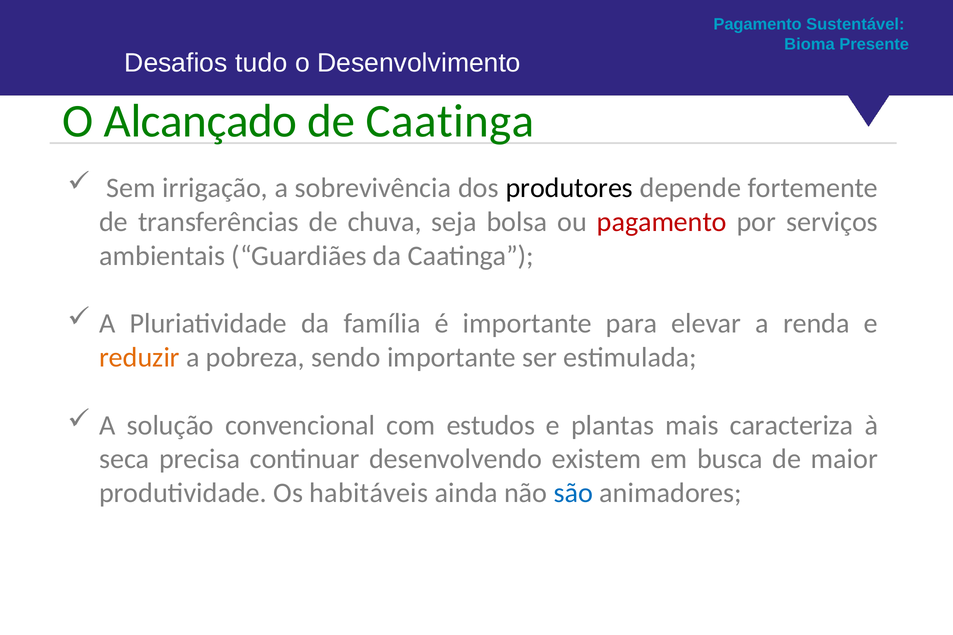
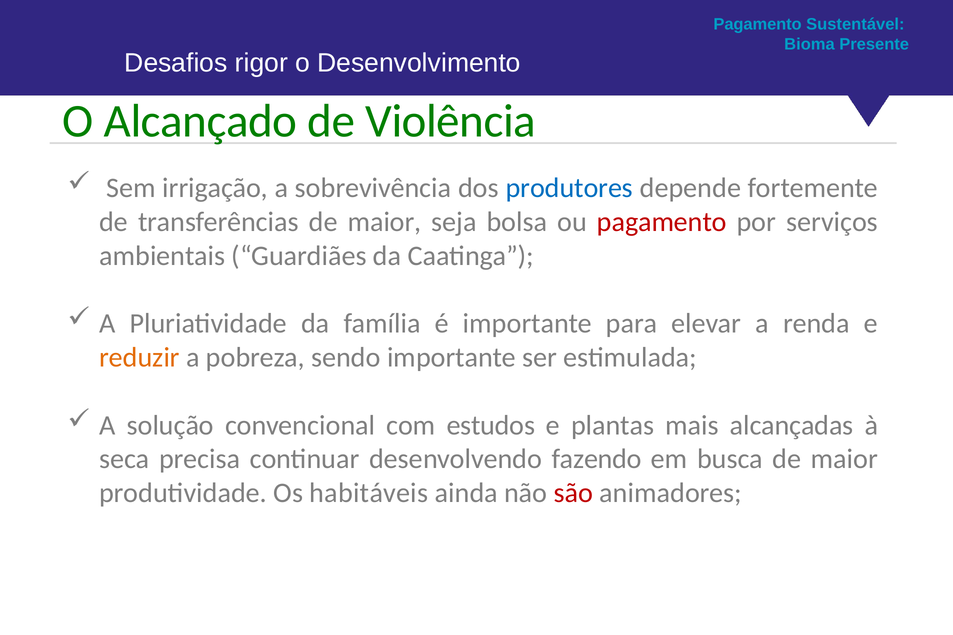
tudo: tudo -> rigor
de Caatinga: Caatinga -> Violência
produtores colour: black -> blue
transferências de chuva: chuva -> maior
caracteriza: caracteriza -> alcançadas
existem: existem -> fazendo
são colour: blue -> red
